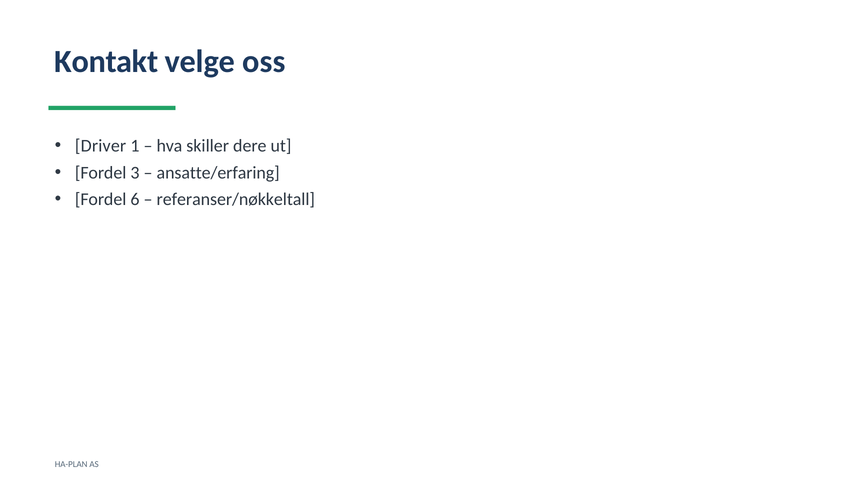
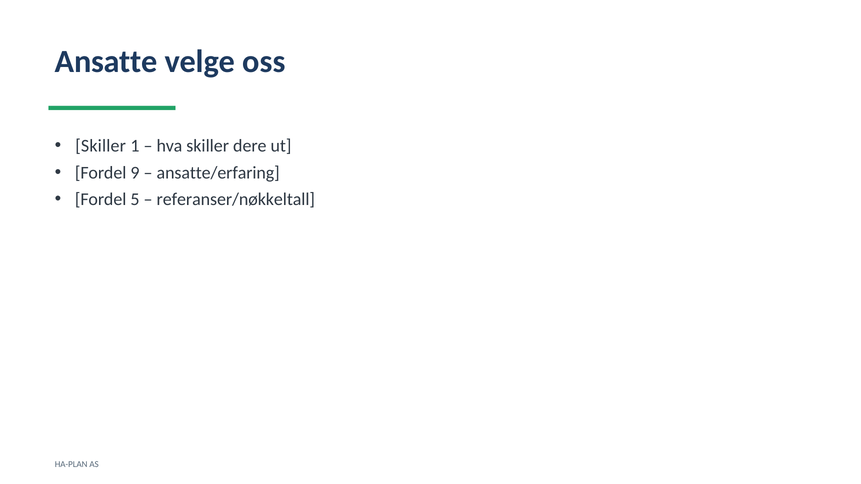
Kontakt: Kontakt -> Ansatte
Driver at (101, 146): Driver -> Skiller
3: 3 -> 9
6: 6 -> 5
